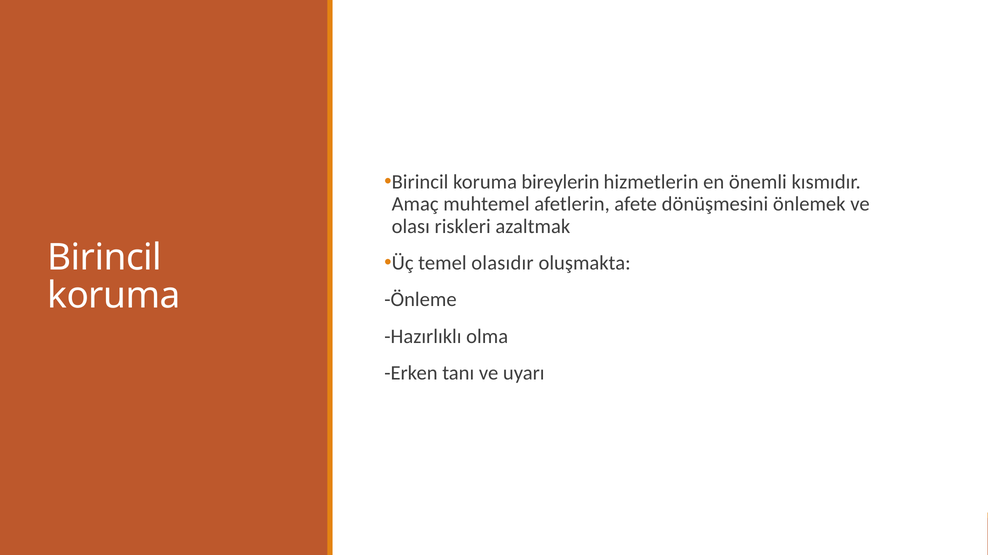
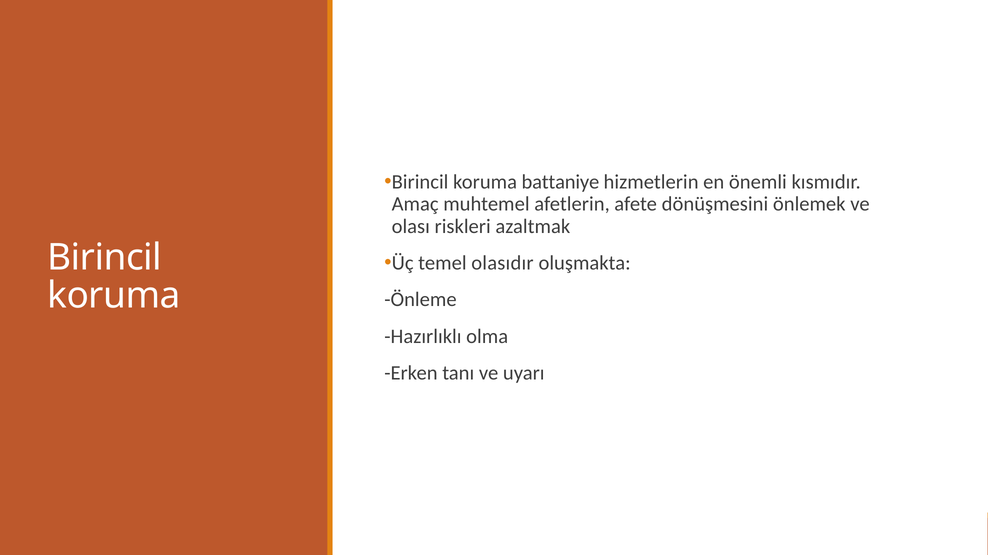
bireylerin: bireylerin -> battaniye
